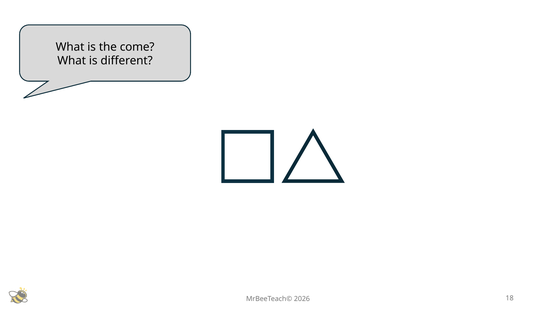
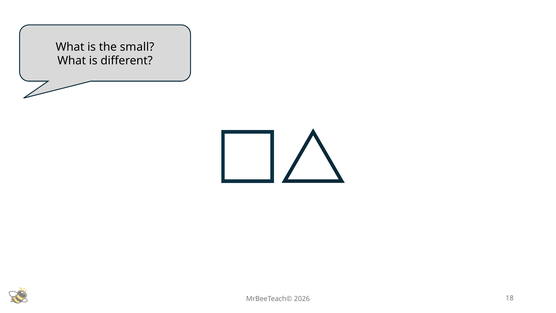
come: come -> small
